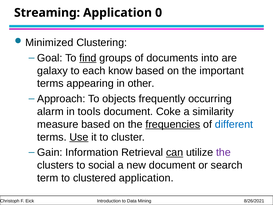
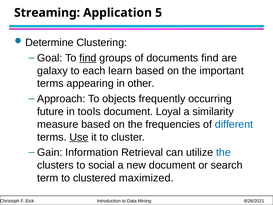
0: 0 -> 5
Minimized: Minimized -> Determine
documents into: into -> find
know: know -> learn
alarm: alarm -> future
Coke: Coke -> Loyal
frequencies underline: present -> none
can underline: present -> none
the at (223, 152) colour: purple -> blue
clustered application: application -> maximized
